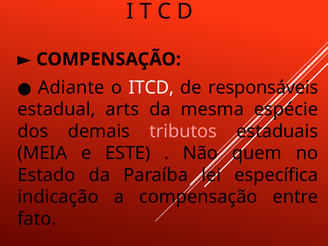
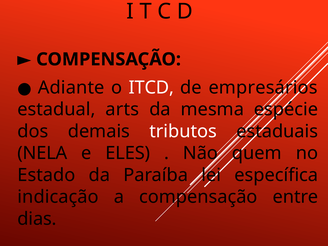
responsáveis: responsáveis -> empresários
tributos colour: pink -> white
MEIA: MEIA -> NELA
ESTE: ESTE -> ELES
fato: fato -> dias
